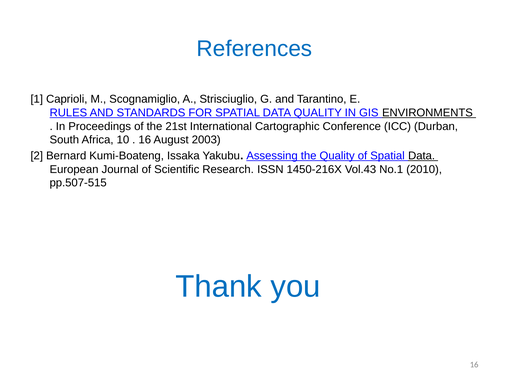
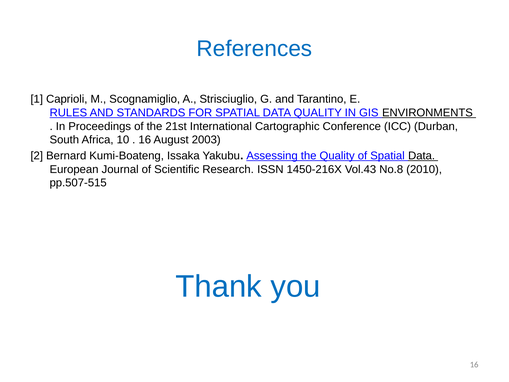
No.1: No.1 -> No.8
